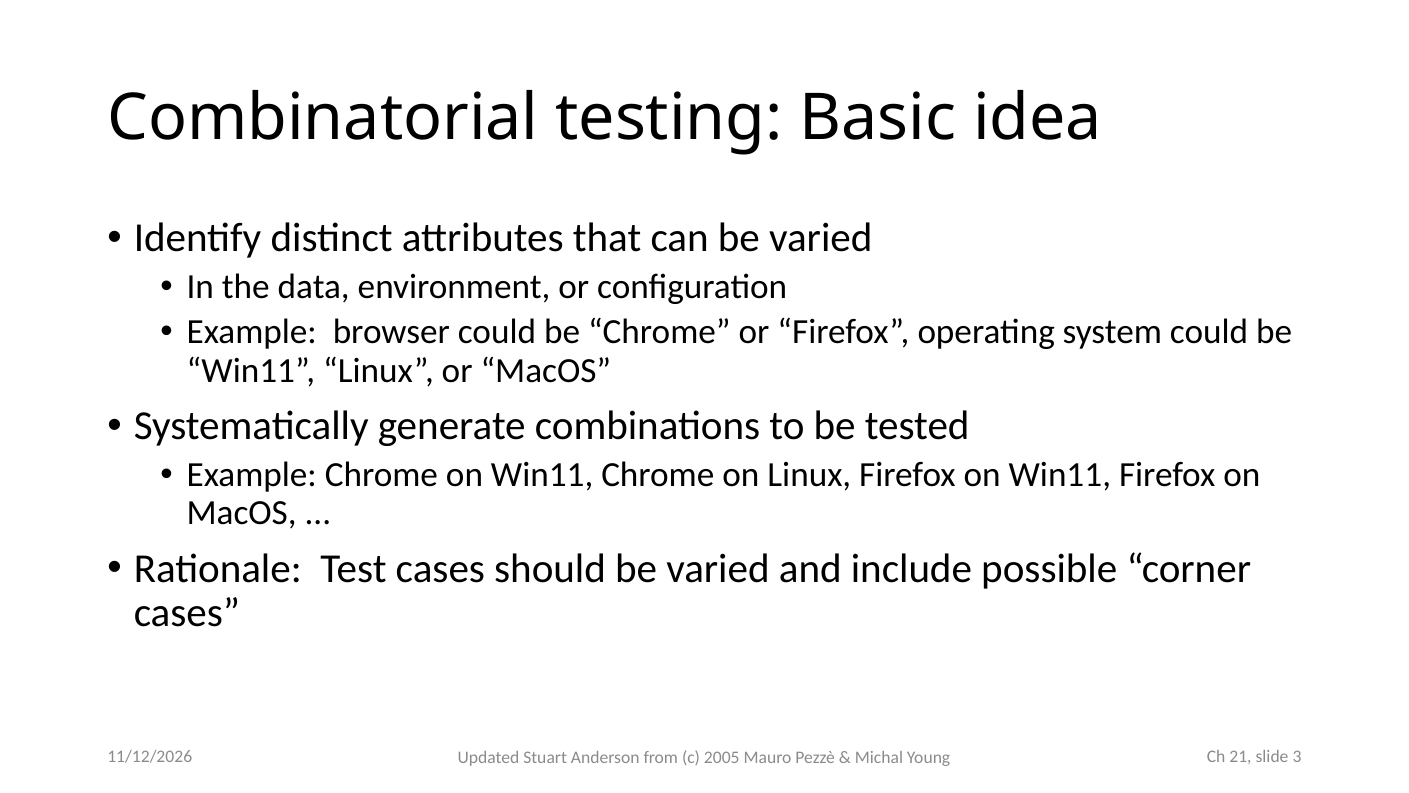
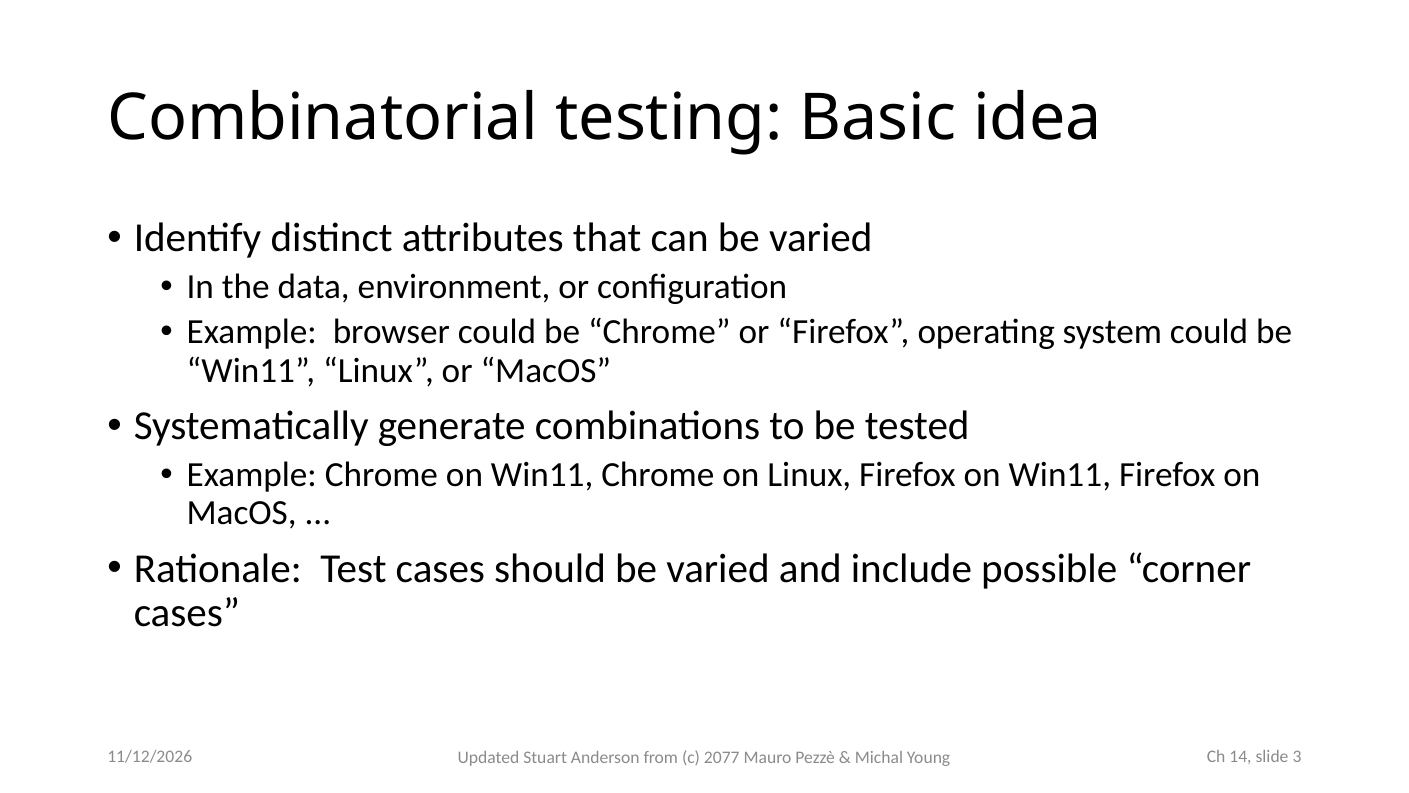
2005: 2005 -> 2077
21: 21 -> 14
